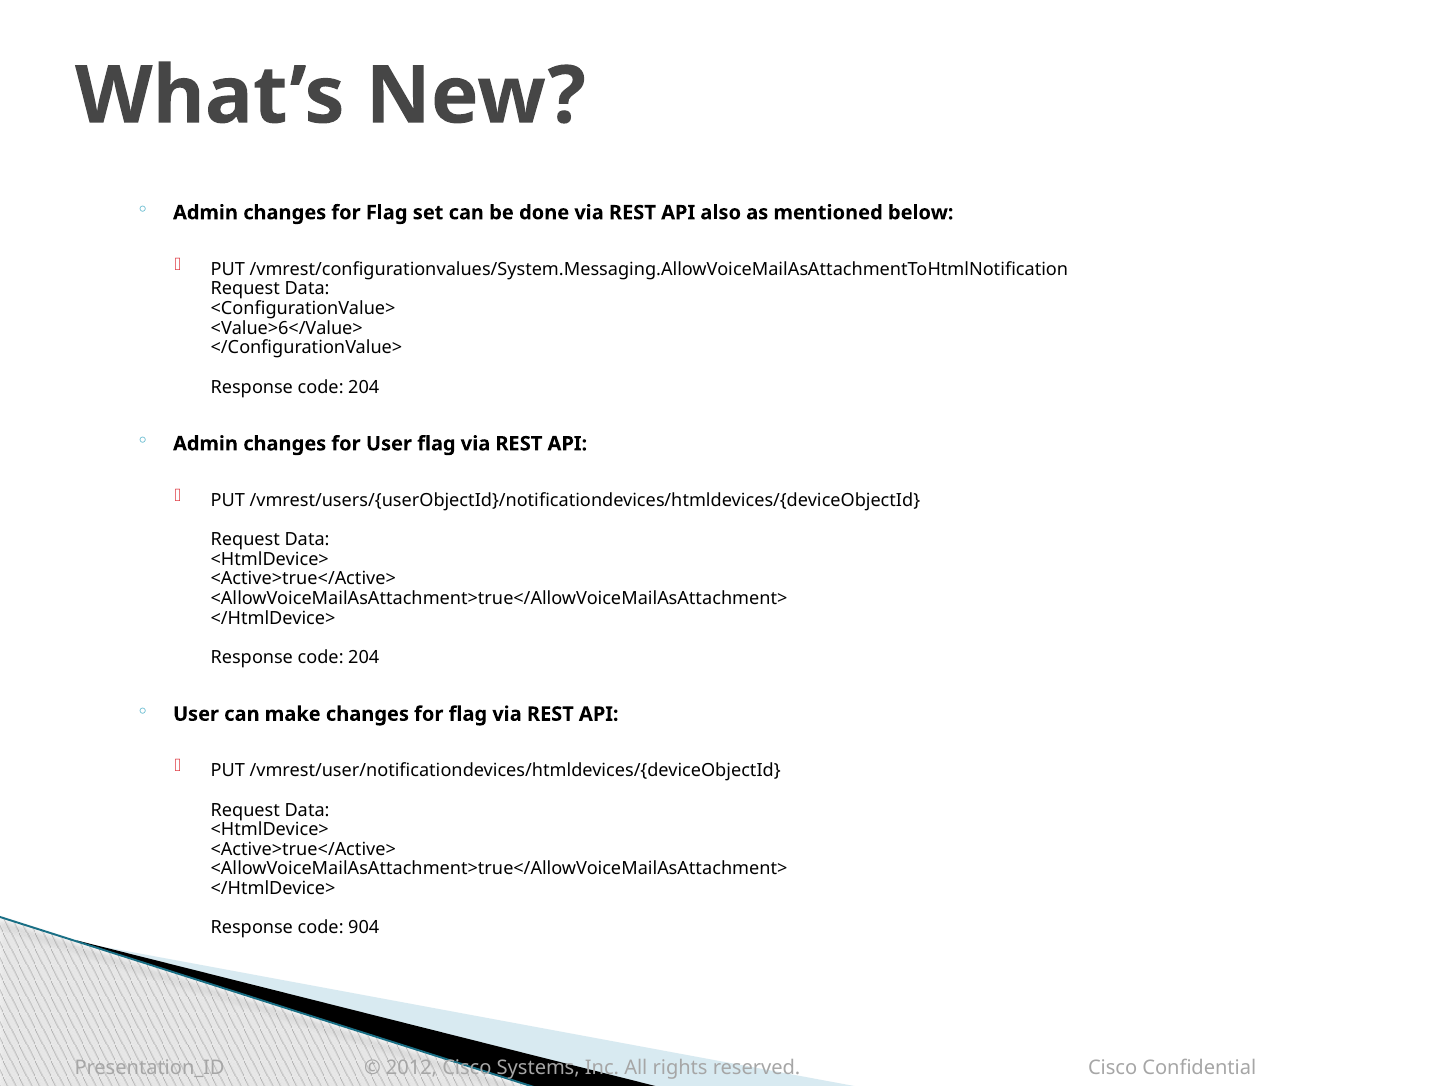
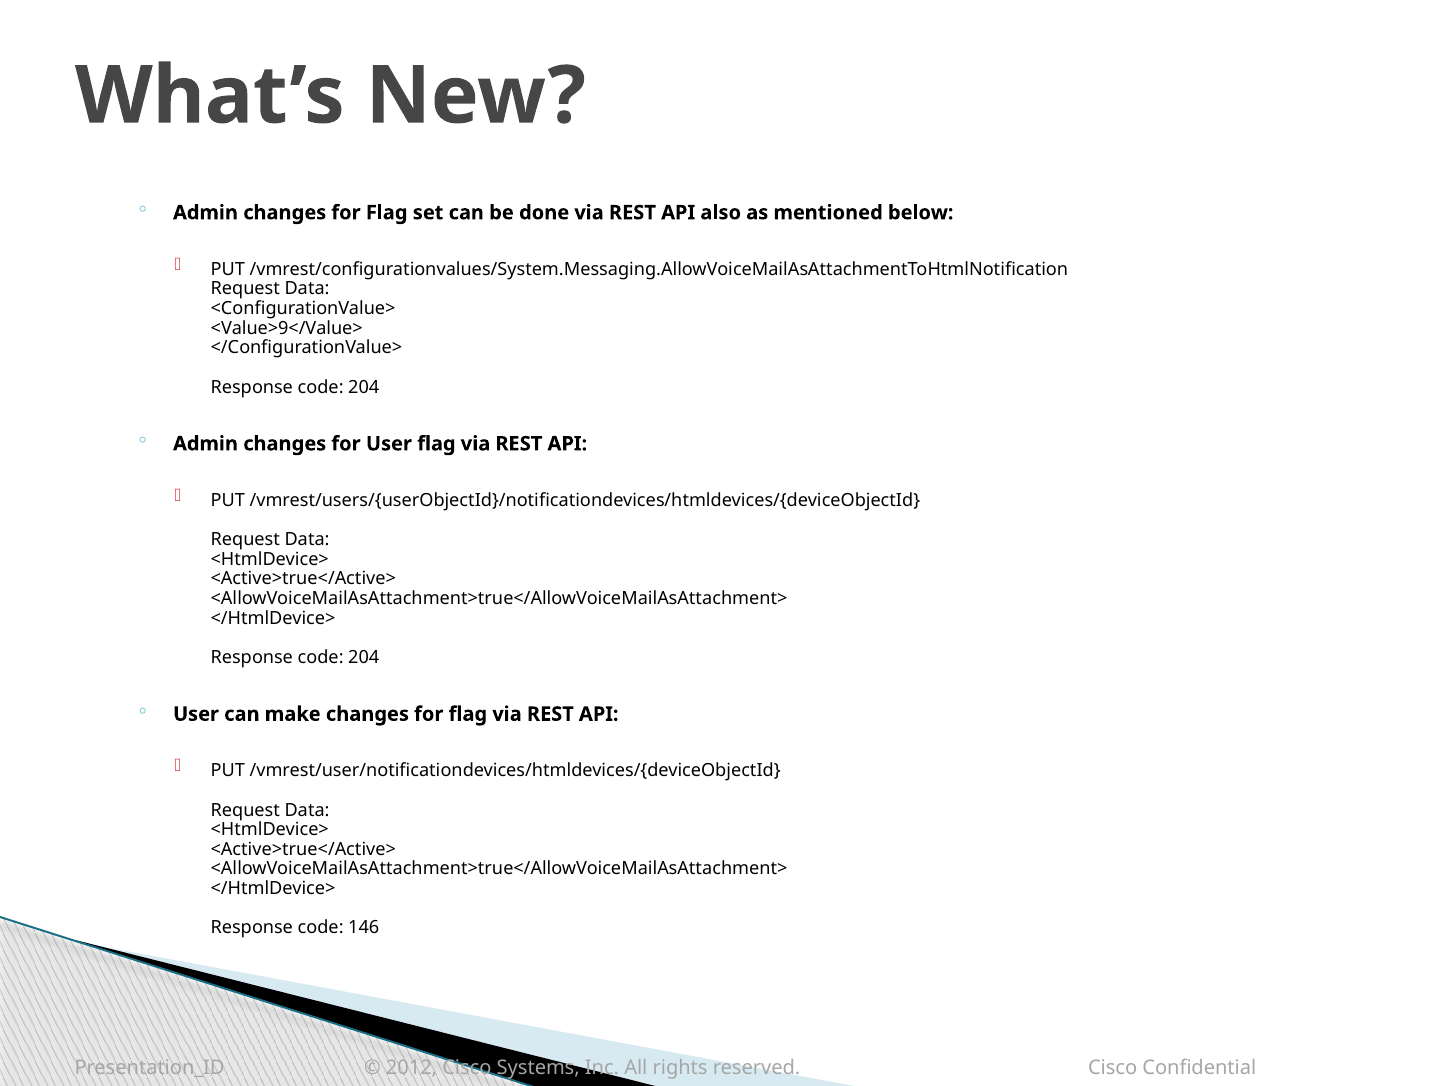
<Value>6</Value>: <Value>6</Value> -> <Value>9</Value>
904: 904 -> 146
